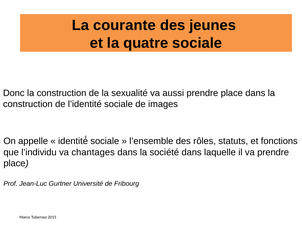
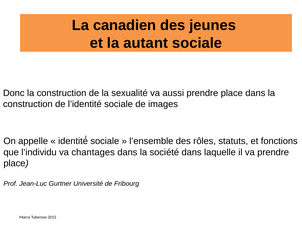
courante: courante -> canadien
quatre: quatre -> autant
